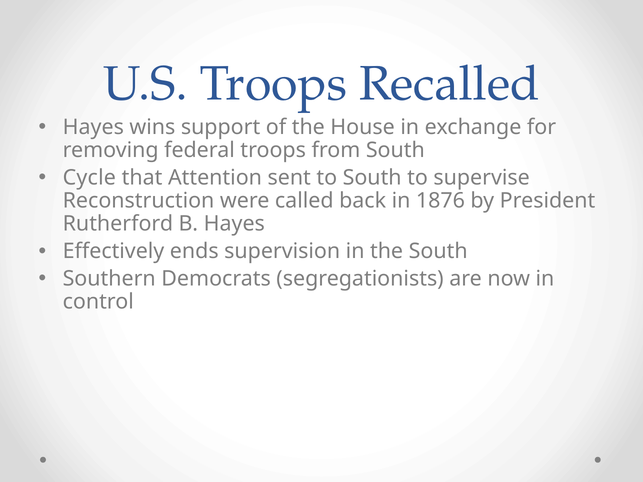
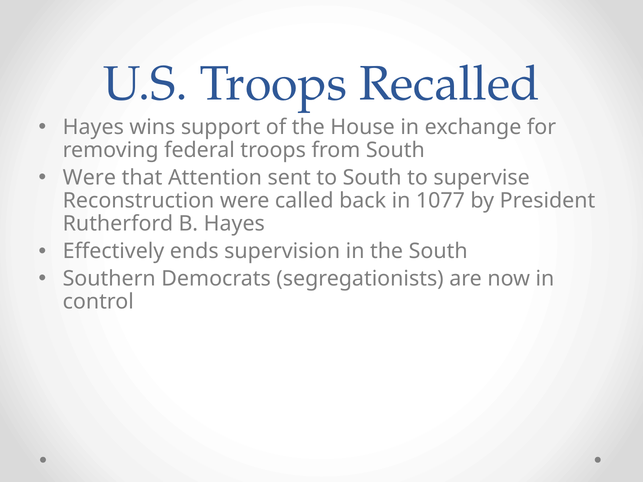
Cycle at (89, 178): Cycle -> Were
1876: 1876 -> 1077
